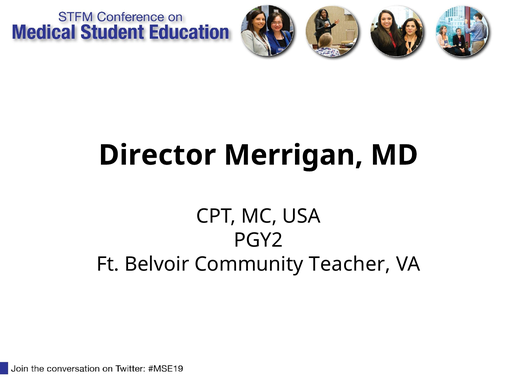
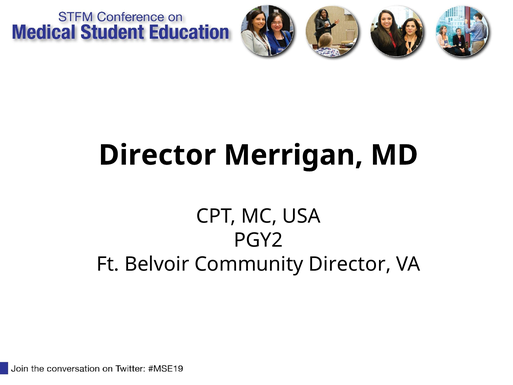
Community Teacher: Teacher -> Director
